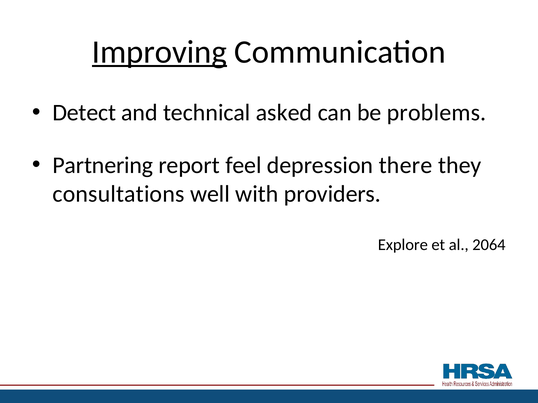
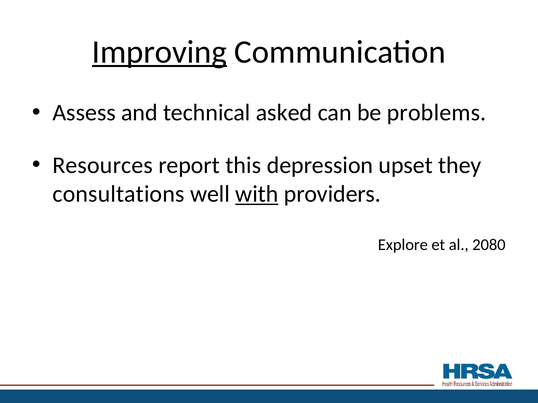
Detect: Detect -> Assess
Partnering: Partnering -> Resources
feel: feel -> this
there: there -> upset
with underline: none -> present
2064: 2064 -> 2080
